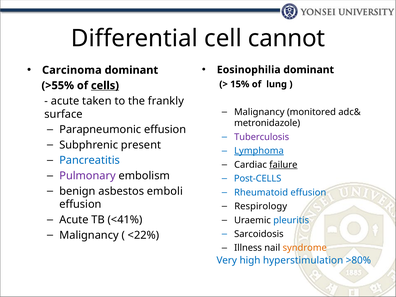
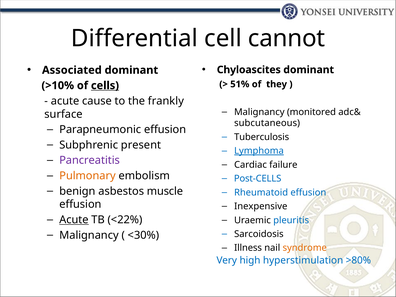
Carcinoma: Carcinoma -> Associated
Eosinophilia: Eosinophilia -> Chyloascites
15%: 15% -> 51%
lung: lung -> they
>55%: >55% -> >10%
taken: taken -> cause
metronidazole: metronidazole -> subcutaneous
Tuberculosis colour: purple -> black
Pancreatitis colour: blue -> purple
failure underline: present -> none
Pulmonary colour: purple -> orange
emboli: emboli -> muscle
Respirology: Respirology -> Inexpensive
Acute at (74, 220) underline: none -> present
<41%: <41% -> <22%
<22%: <22% -> <30%
